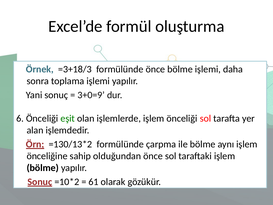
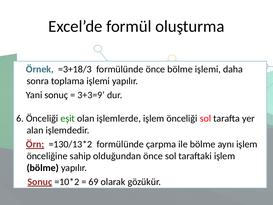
3+0=9: 3+0=9 -> 3+3=9
61: 61 -> 69
